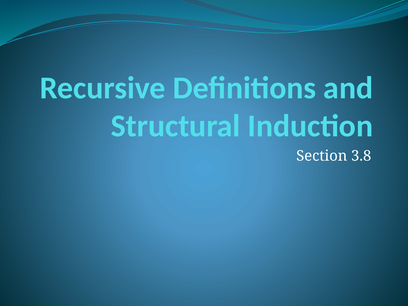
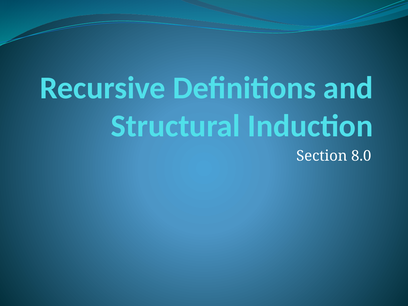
3.8: 3.8 -> 8.0
